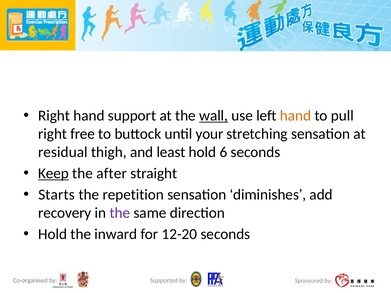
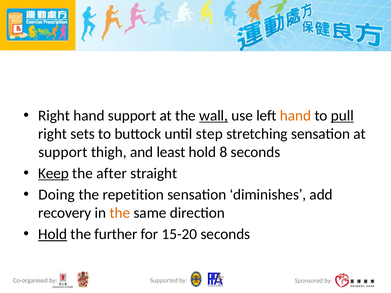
pull underline: none -> present
free: free -> sets
your: your -> step
residual at (63, 152): residual -> support
6: 6 -> 8
Starts: Starts -> Doing
the at (120, 213) colour: purple -> orange
Hold at (53, 234) underline: none -> present
inward: inward -> further
12-20: 12-20 -> 15-20
